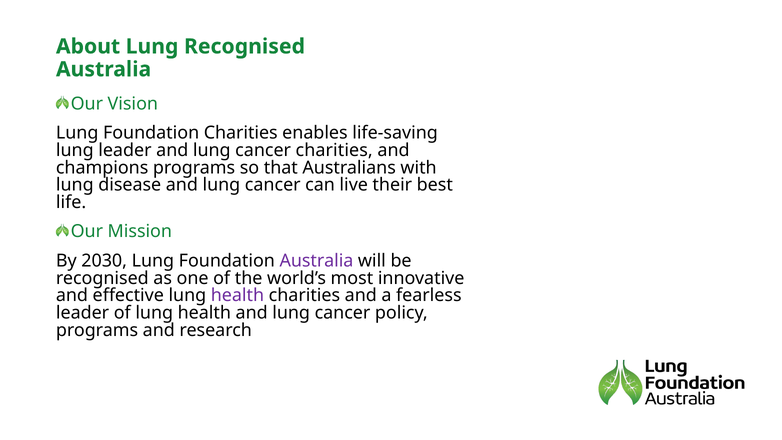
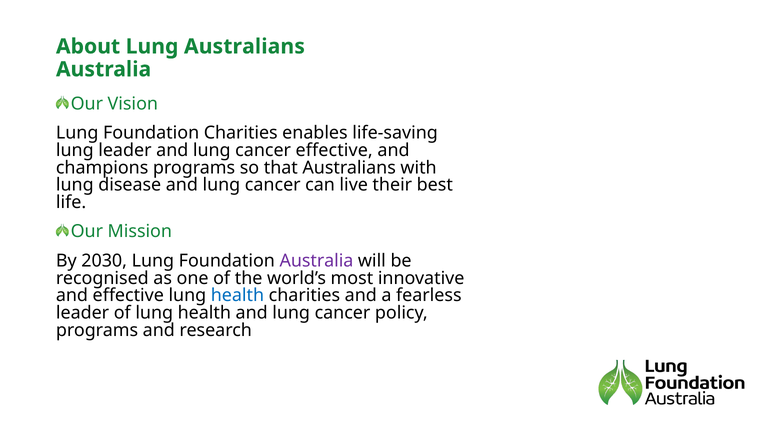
Lung Recognised: Recognised -> Australians
cancer charities: charities -> effective
health at (237, 295) colour: purple -> blue
